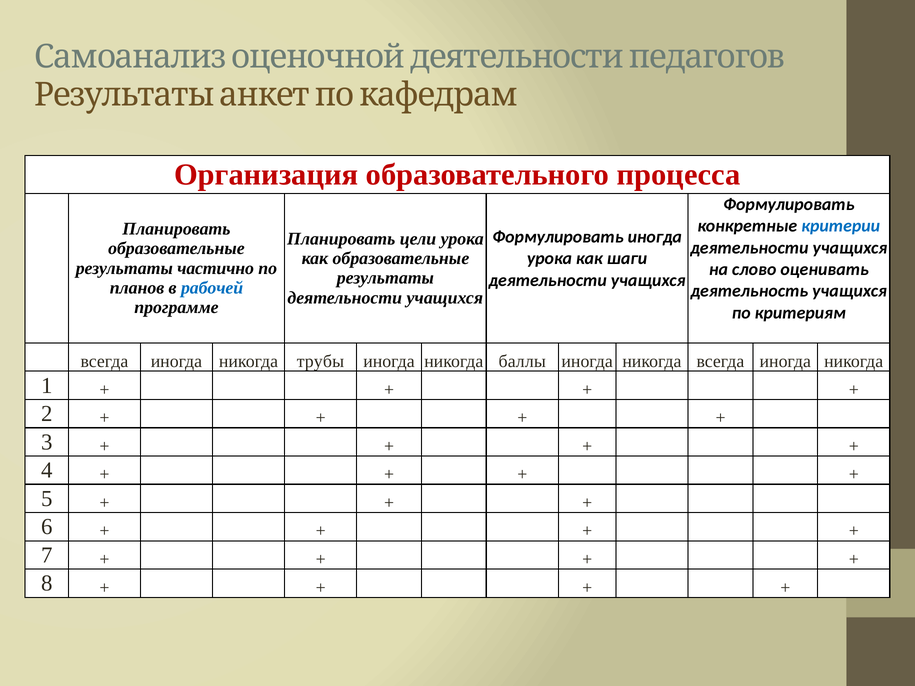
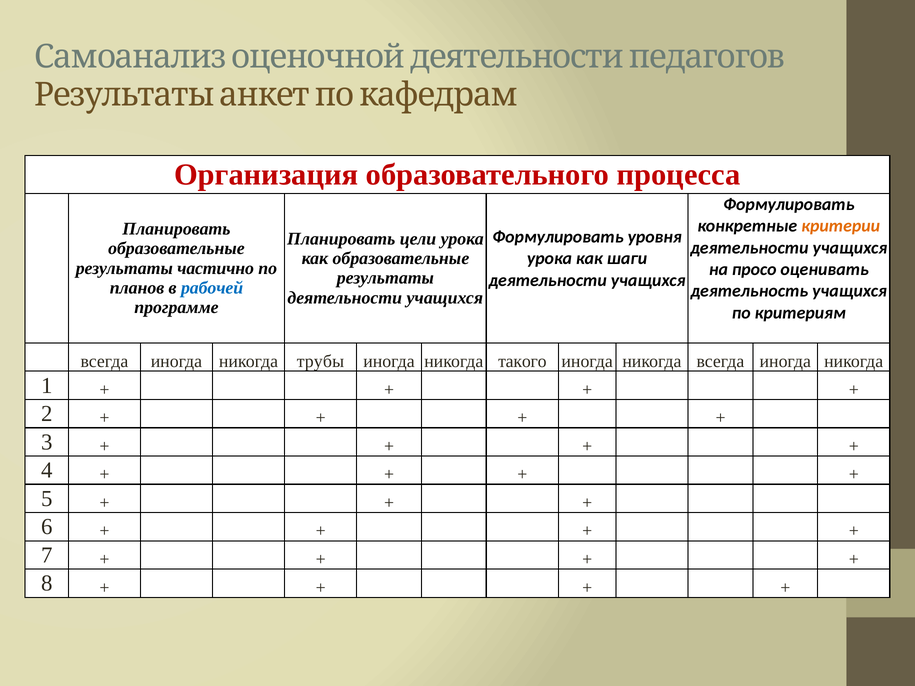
критерии colour: blue -> orange
Формулировать иногда: иногда -> уровня
слово: слово -> просо
баллы: баллы -> такого
